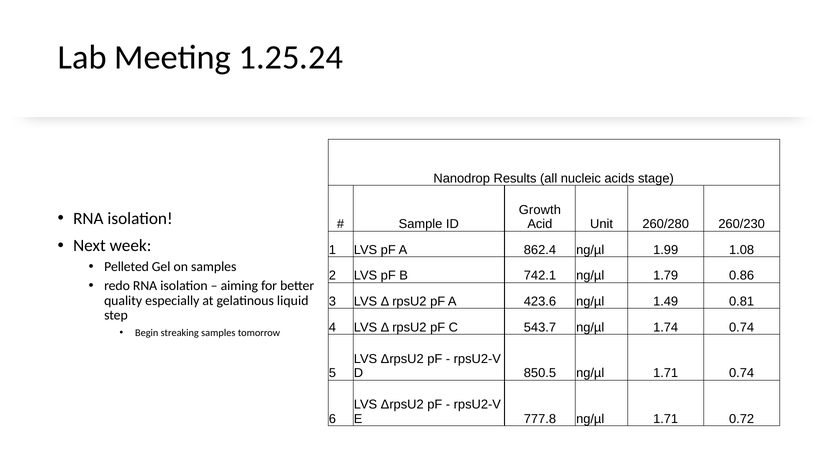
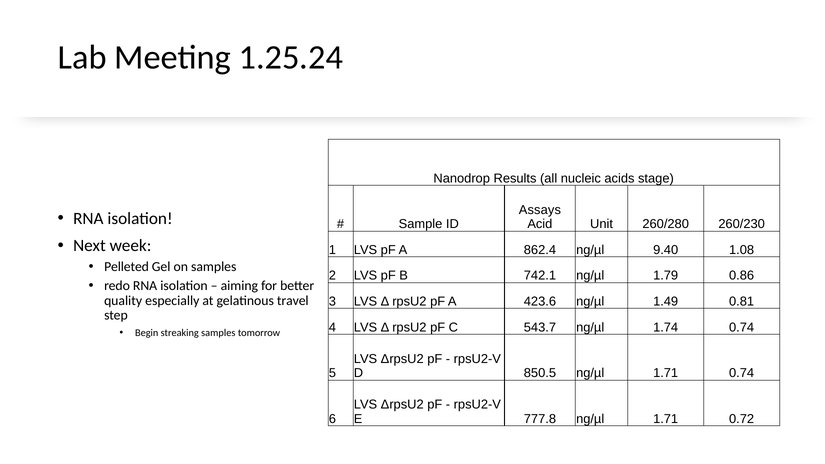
Growth: Growth -> Assays
1.99: 1.99 -> 9.40
liquid: liquid -> travel
